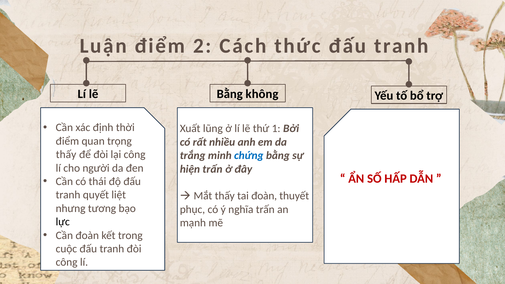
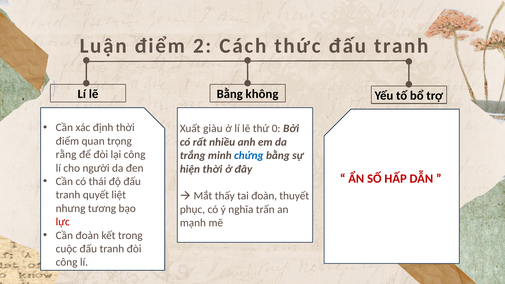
lũng: lũng -> giàu
1: 1 -> 0
thấy at (66, 155): thấy -> rằng
hiện trấn: trấn -> thời
lực colour: black -> red
